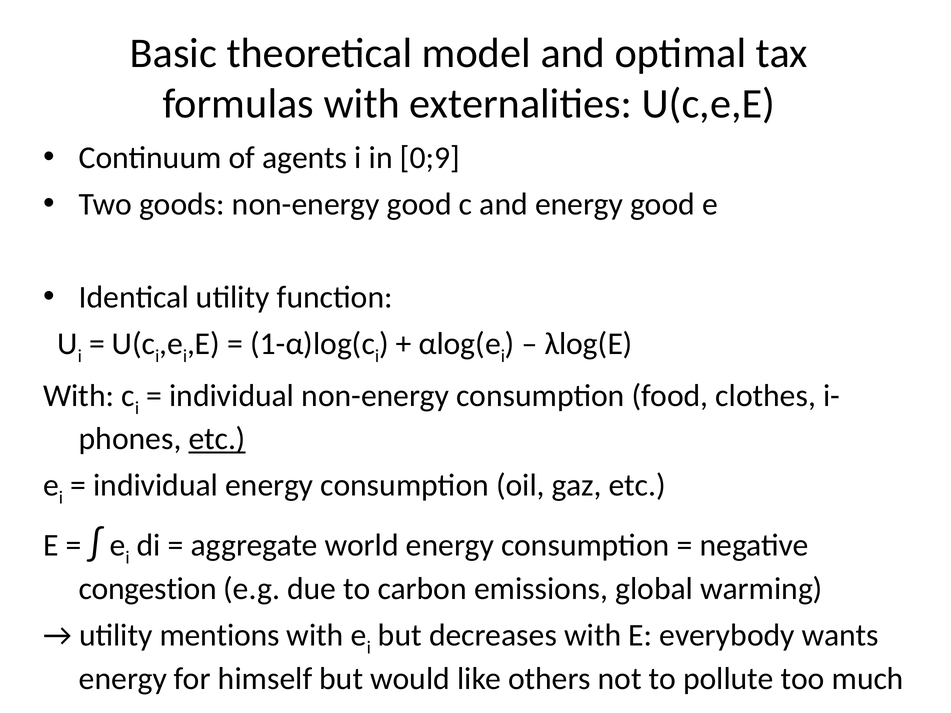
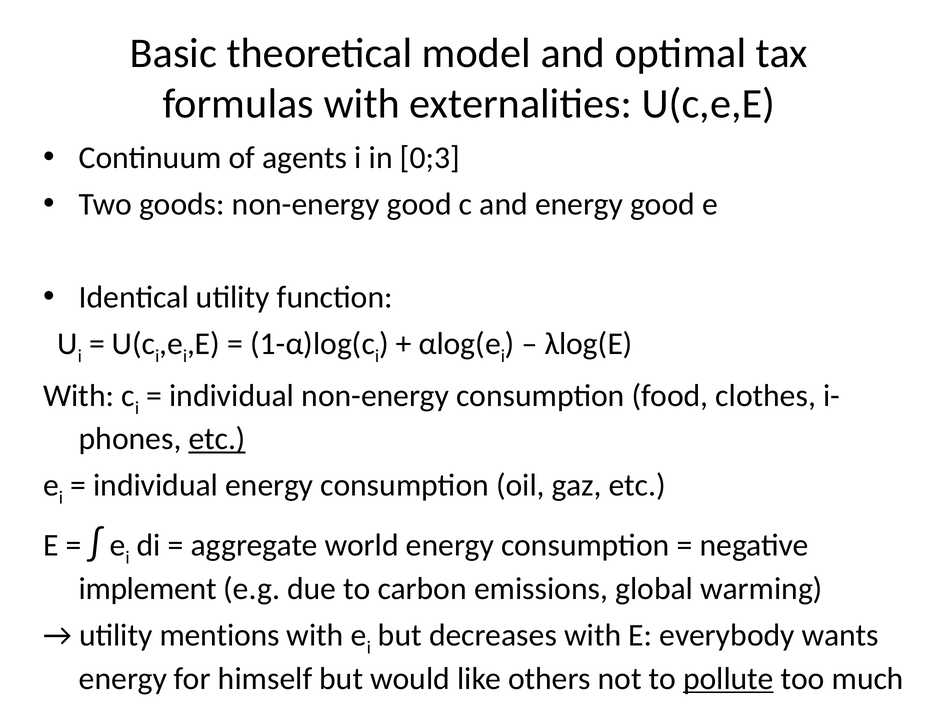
0;9: 0;9 -> 0;3
congestion: congestion -> implement
pollute underline: none -> present
